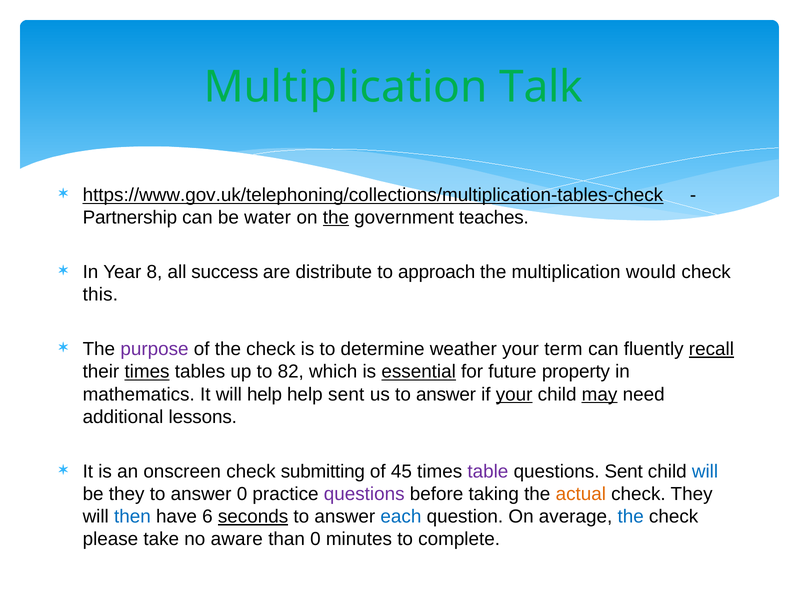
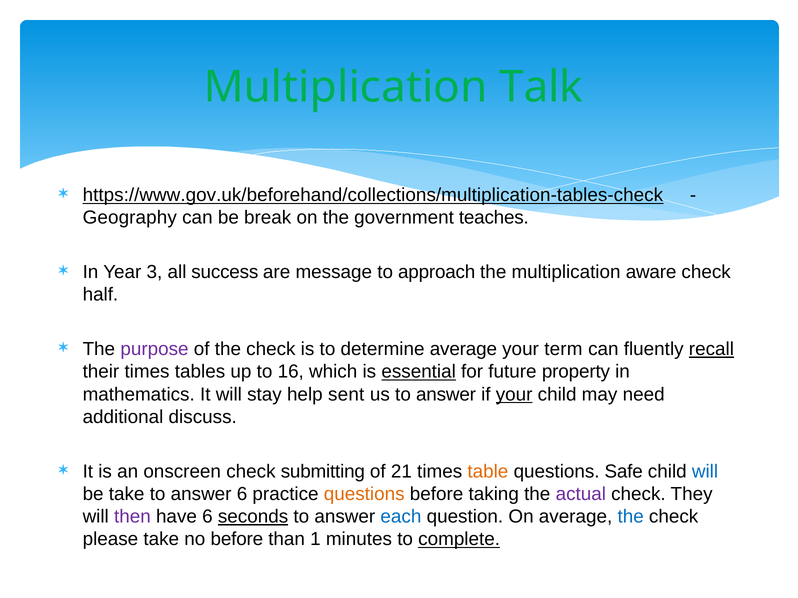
https://www.gov.uk/telephoning/collections/multiplication-tables-check: https://www.gov.uk/telephoning/collections/multiplication-tables-check -> https://www.gov.uk/beforehand/collections/multiplication-tables-check
Partnership: Partnership -> Geography
water: water -> break
the at (336, 218) underline: present -> none
8: 8 -> 3
distribute: distribute -> message
would: would -> aware
this: this -> half
determine weather: weather -> average
times at (147, 372) underline: present -> none
82: 82 -> 16
will help: help -> stay
may underline: present -> none
lessons: lessons -> discuss
45: 45 -> 21
table colour: purple -> orange
questions Sent: Sent -> Safe
be they: they -> take
answer 0: 0 -> 6
questions at (364, 494) colour: purple -> orange
actual colour: orange -> purple
then colour: blue -> purple
no aware: aware -> before
than 0: 0 -> 1
complete underline: none -> present
